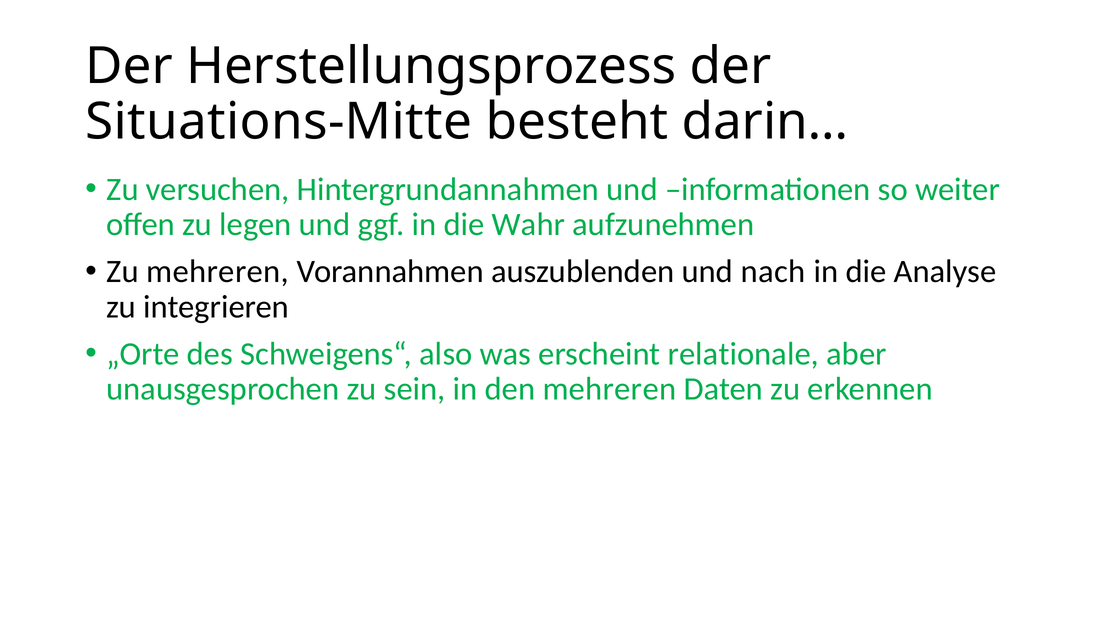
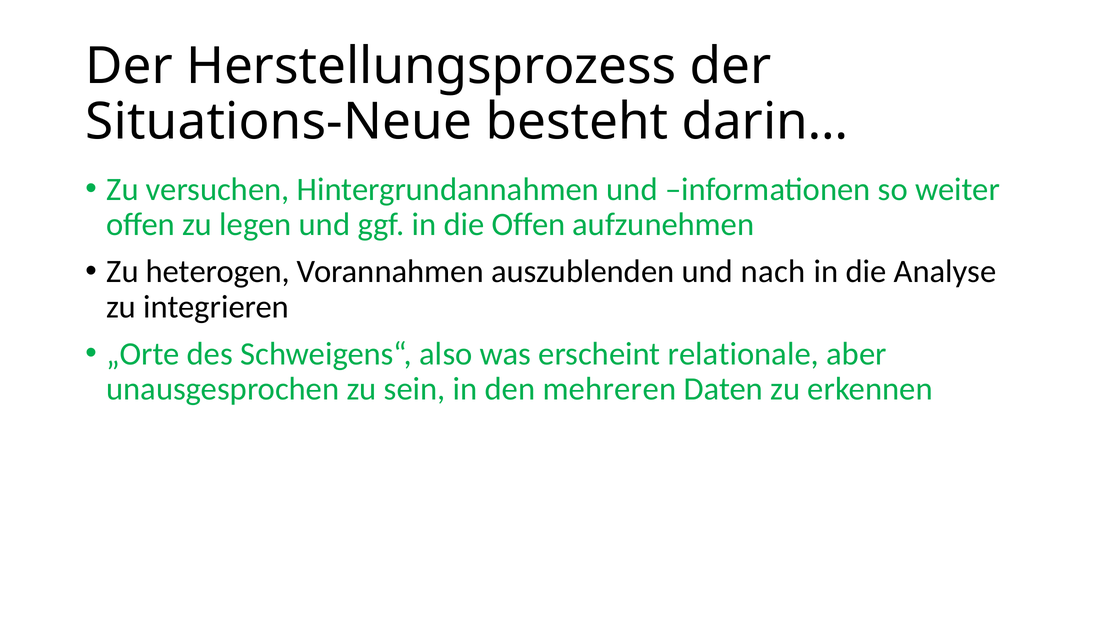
Situations-Mitte: Situations-Mitte -> Situations-Neue
die Wahr: Wahr -> Offen
Zu mehreren: mehreren -> heterogen
